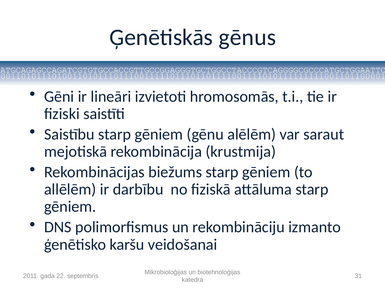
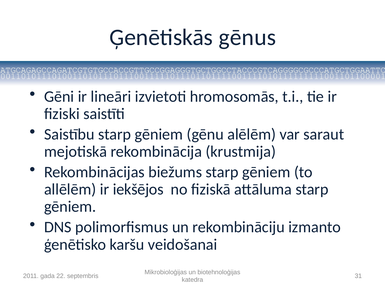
darbību: darbību -> iekšējos
